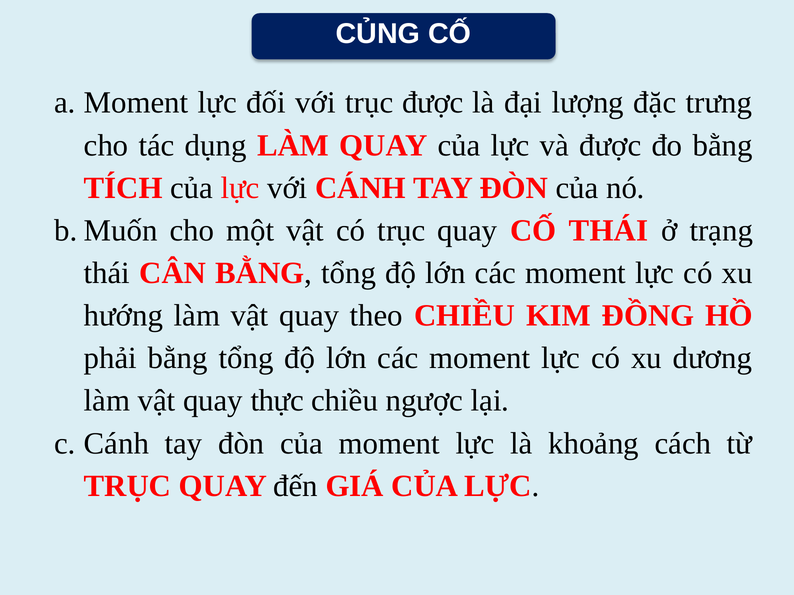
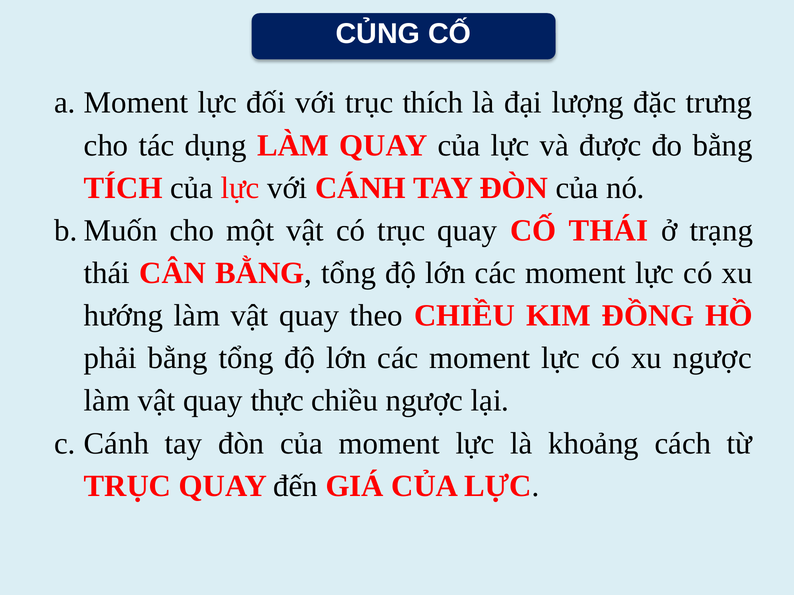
trục được: được -> thích
xu dương: dương -> ngược
